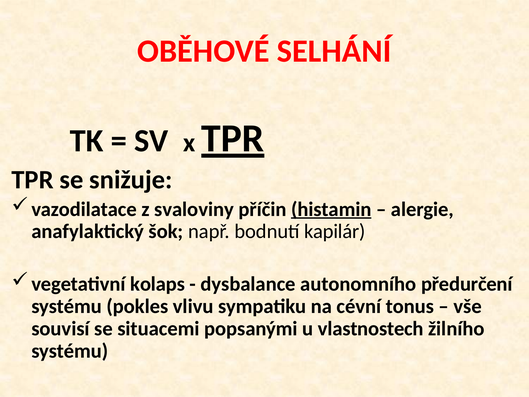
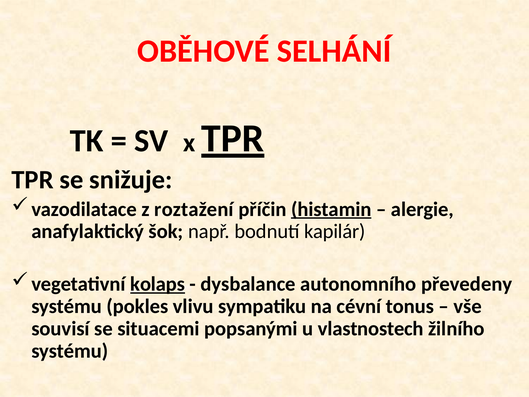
svaloviny: svaloviny -> roztažení
kolaps underline: none -> present
předurčení: předurčení -> převedeny
